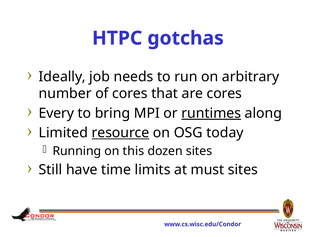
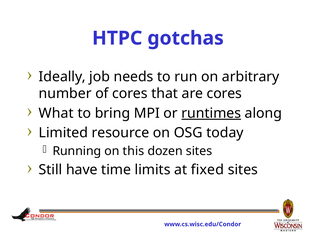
Every: Every -> What
resource underline: present -> none
must: must -> fixed
